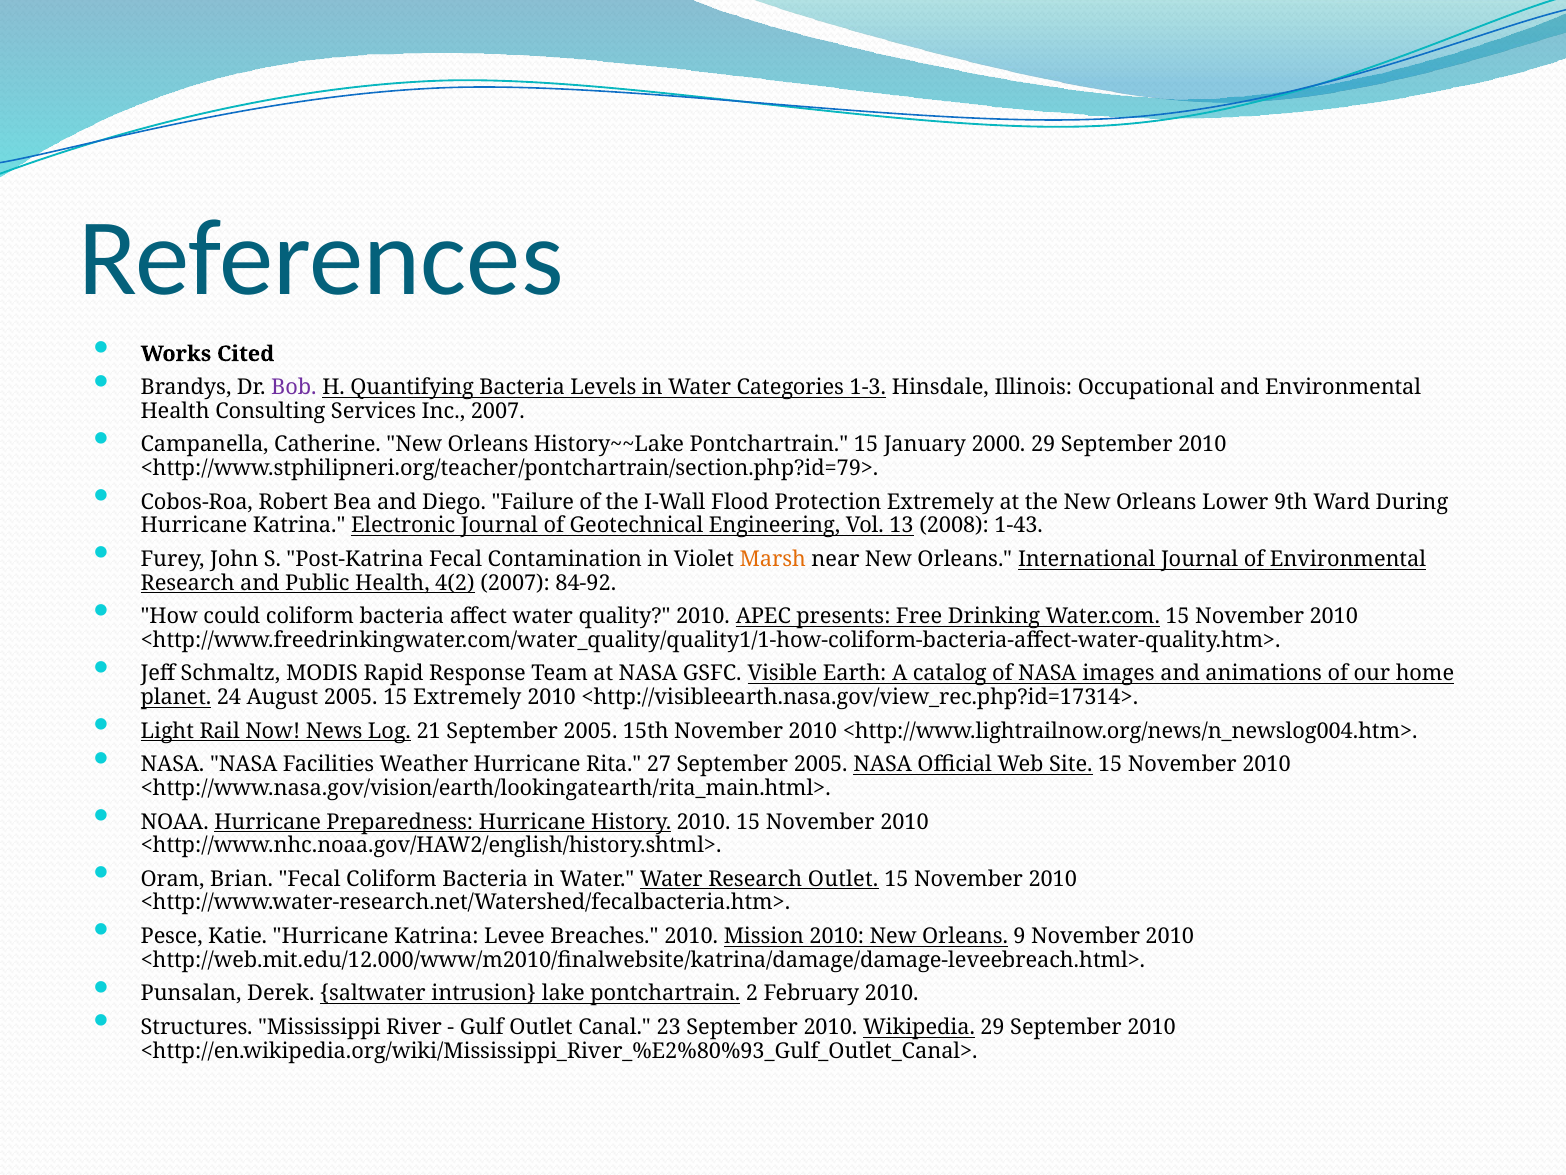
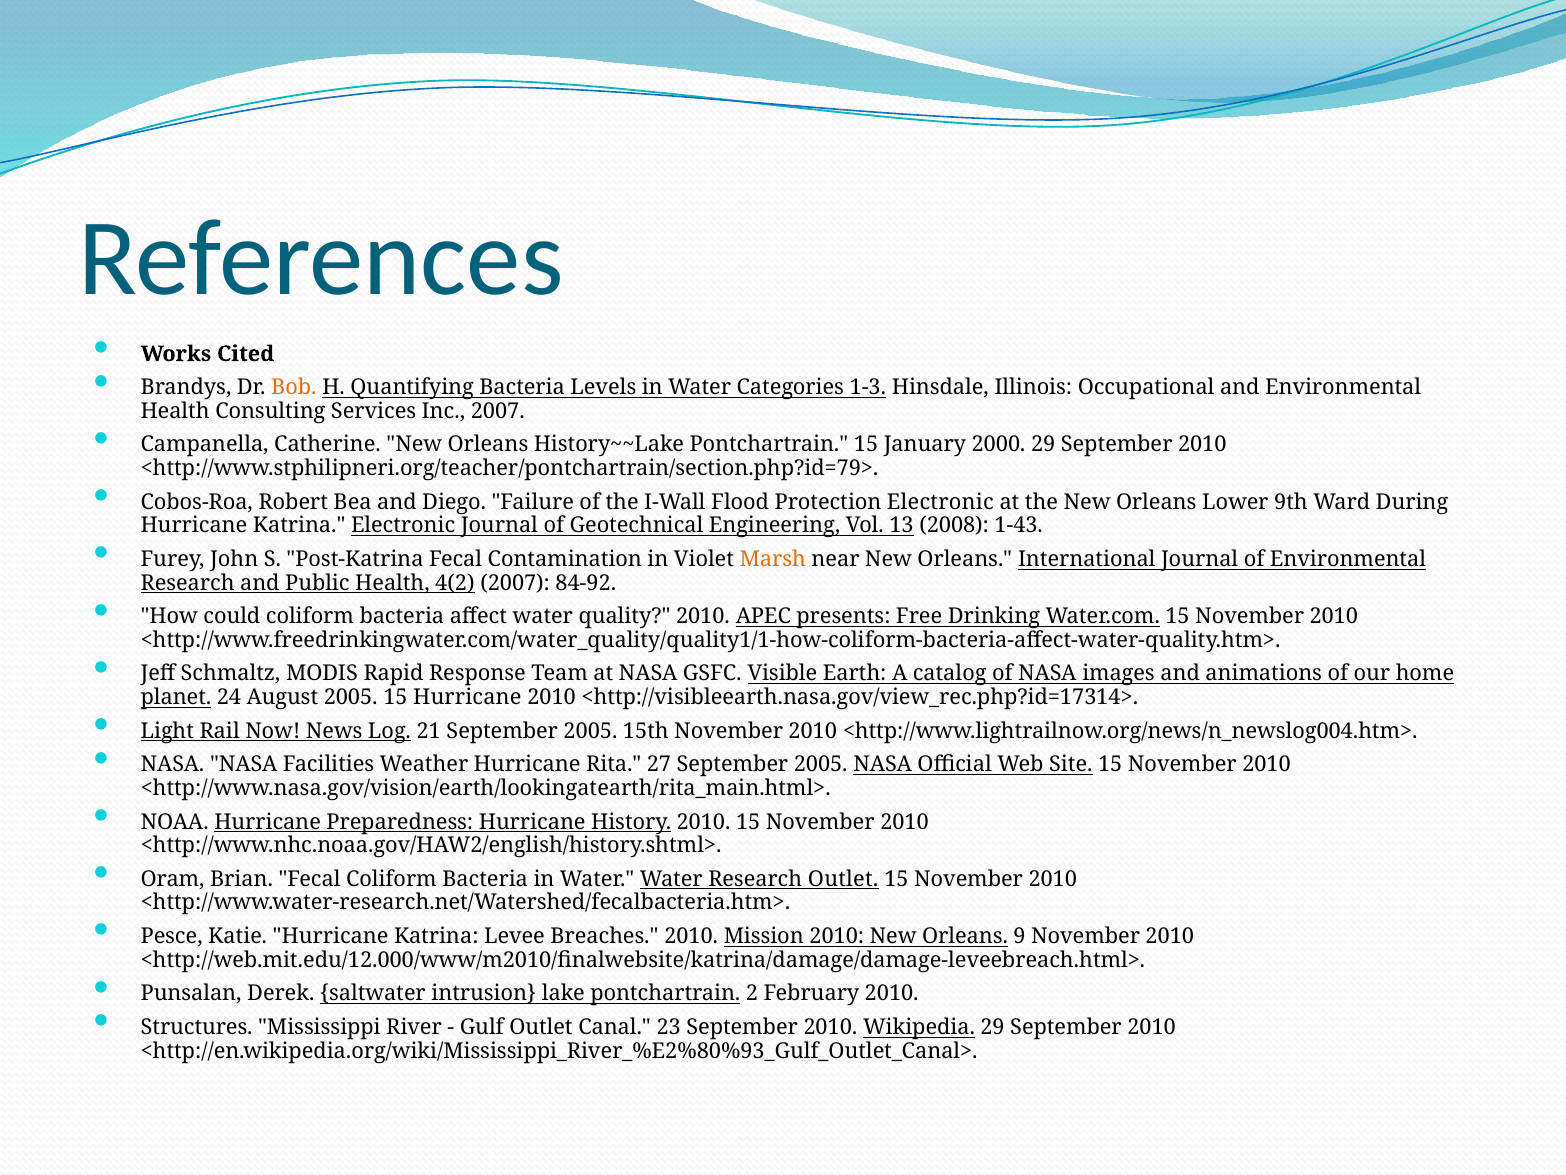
Bob colour: purple -> orange
Protection Extremely: Extremely -> Electronic
15 Extremely: Extremely -> Hurricane
